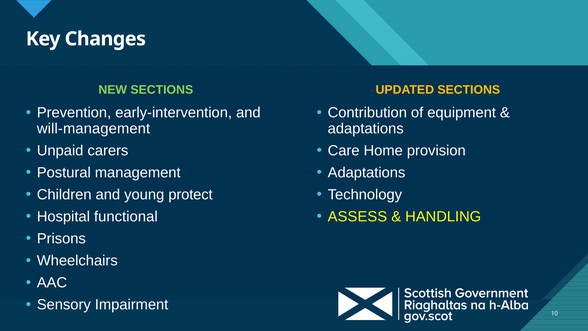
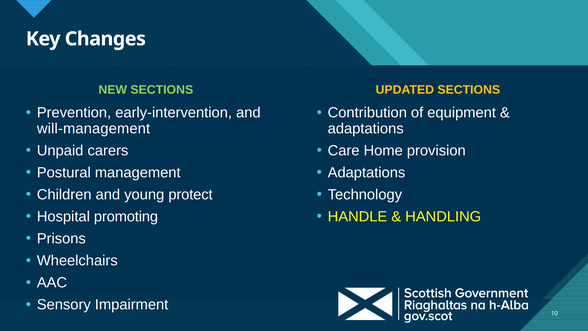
functional: functional -> promoting
ASSESS: ASSESS -> HANDLE
